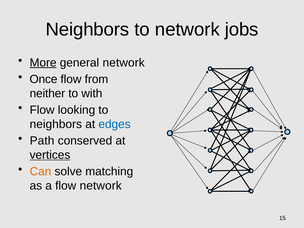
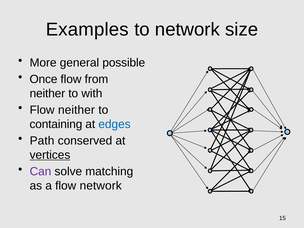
Neighbors at (87, 29): Neighbors -> Examples
jobs: jobs -> size
More underline: present -> none
general network: network -> possible
Flow looking: looking -> neither
neighbors at (56, 124): neighbors -> containing
Can colour: orange -> purple
